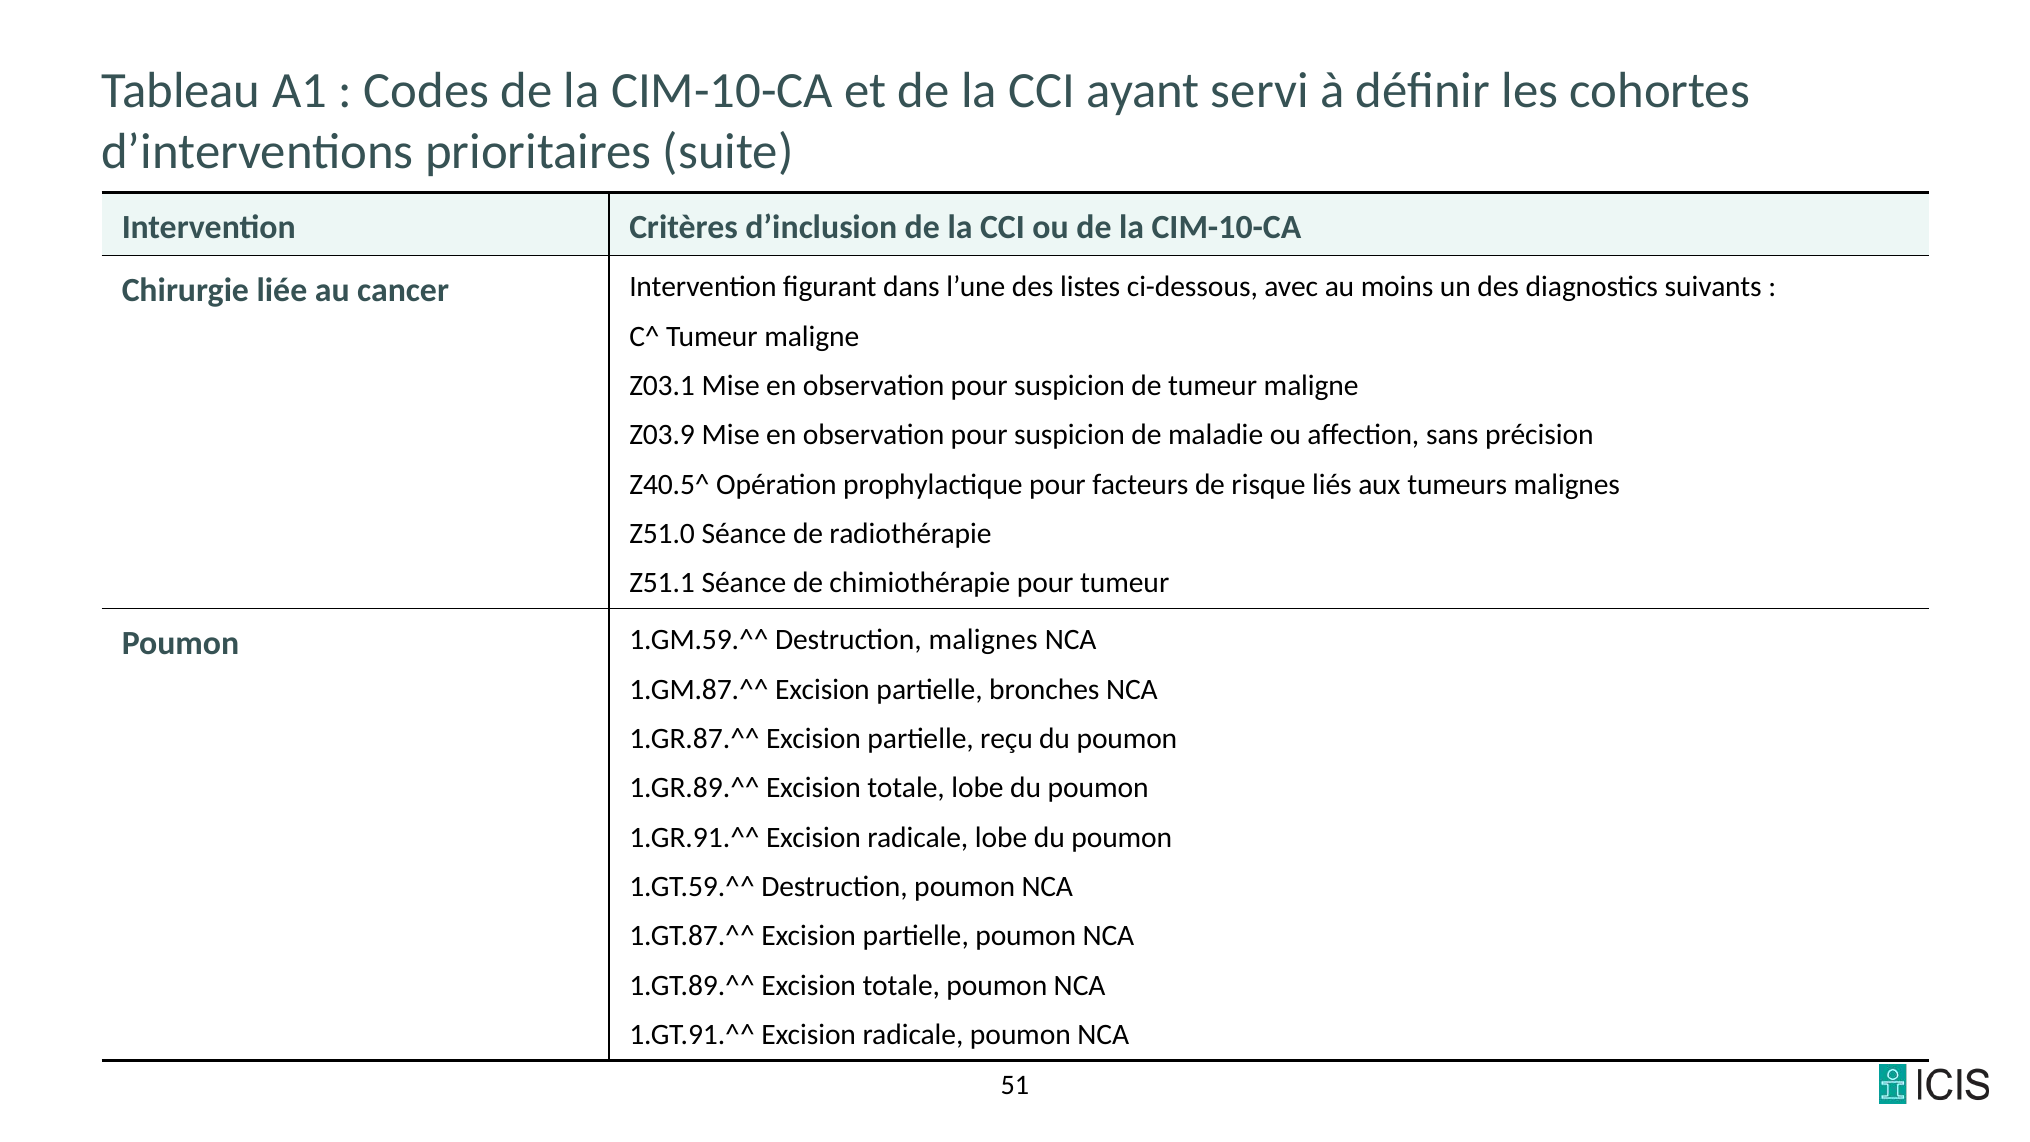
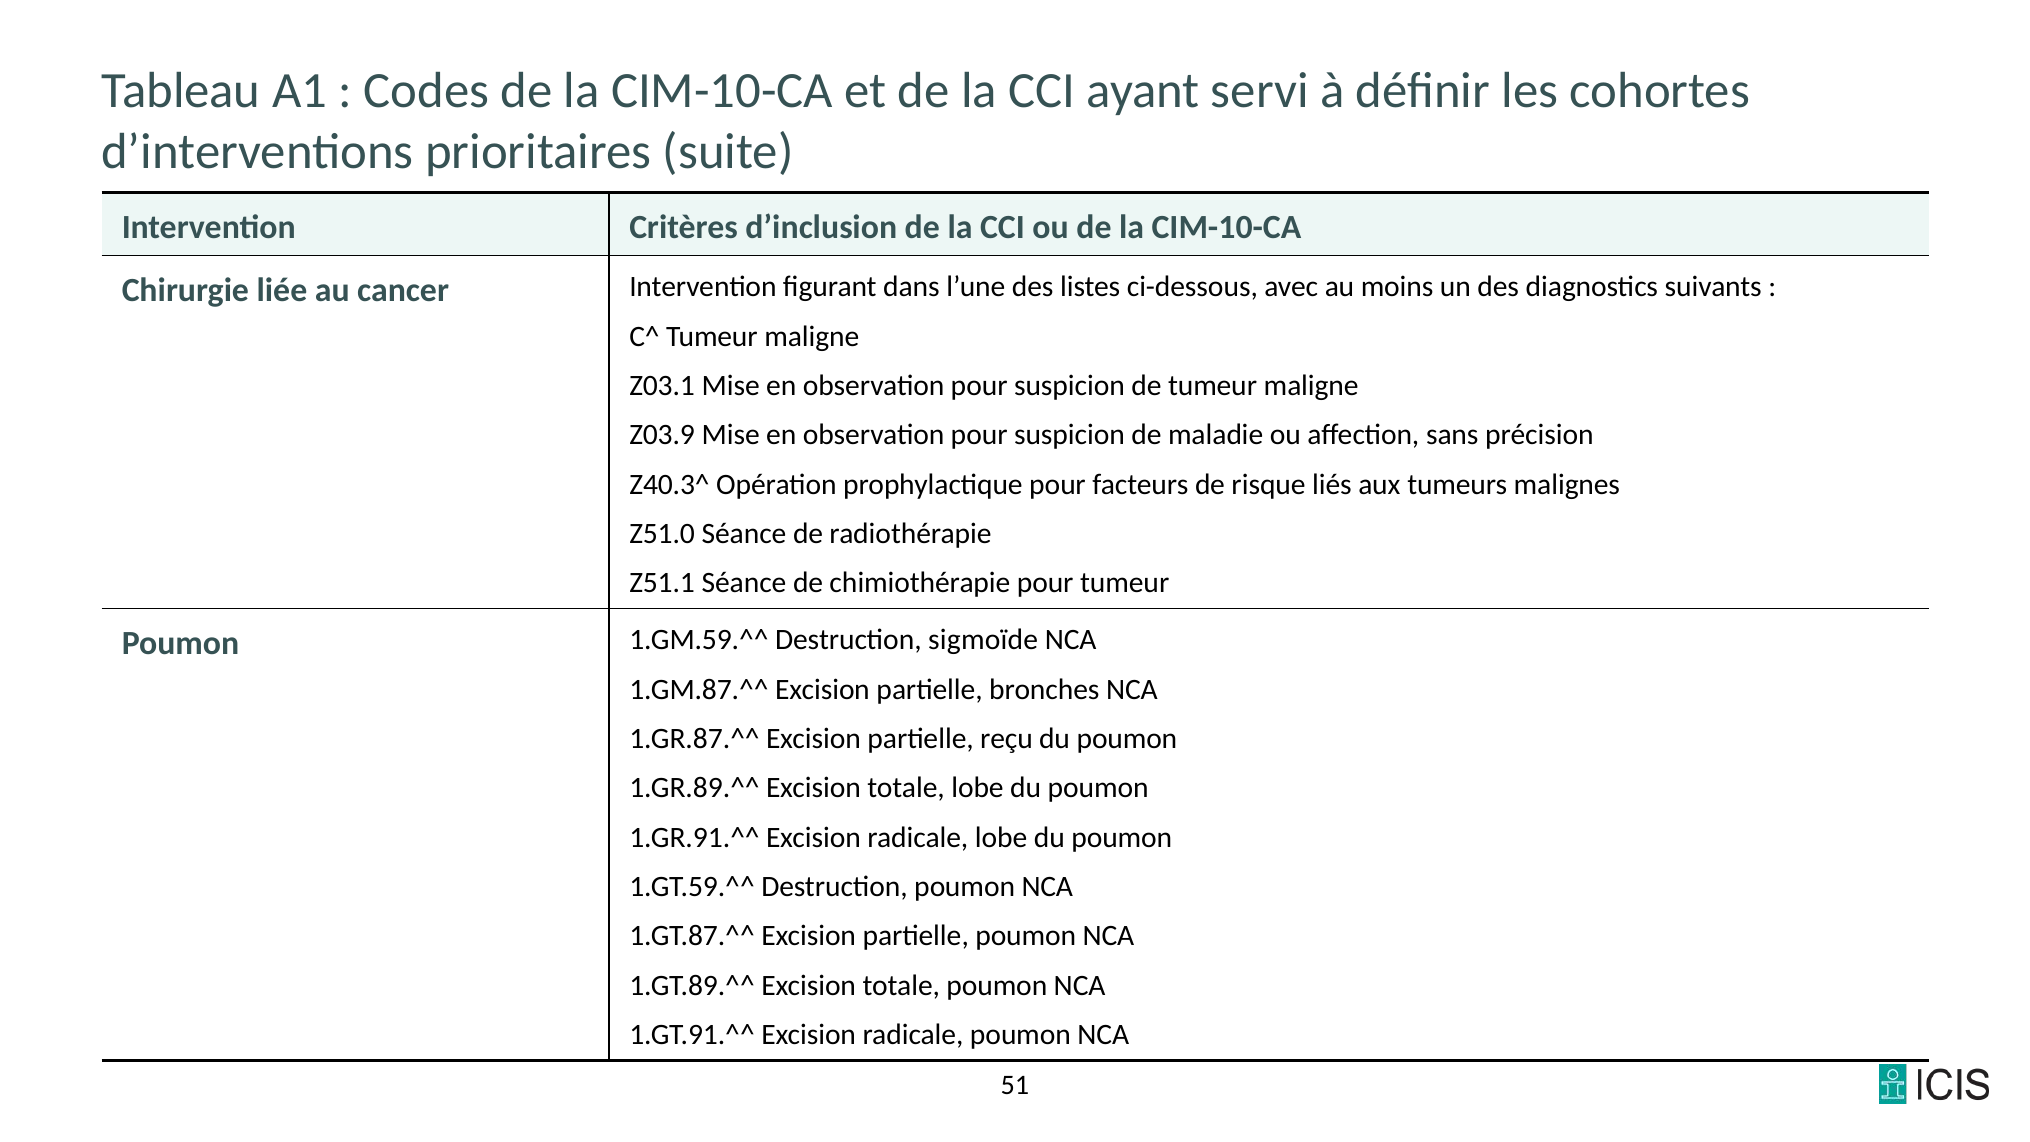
Z40.5^: Z40.5^ -> Z40.3^
Destruction malignes: malignes -> sigmoïde
